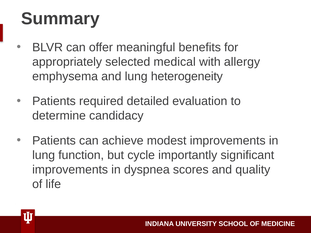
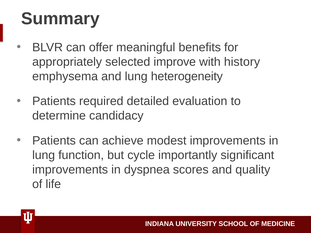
medical: medical -> improve
allergy: allergy -> history
